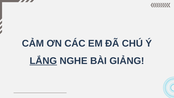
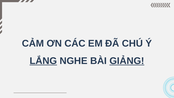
GIẢNG underline: none -> present
